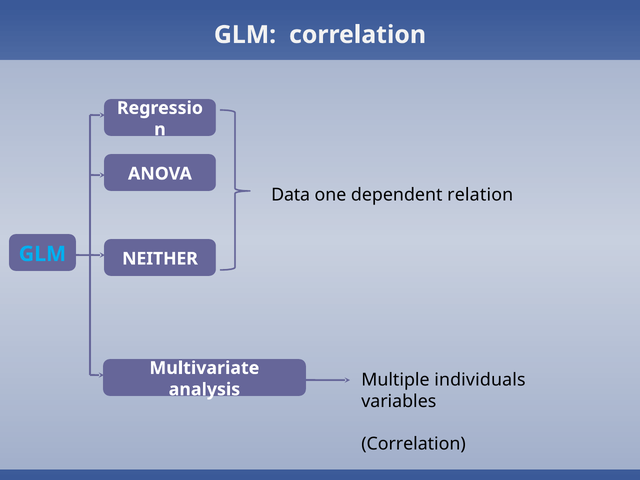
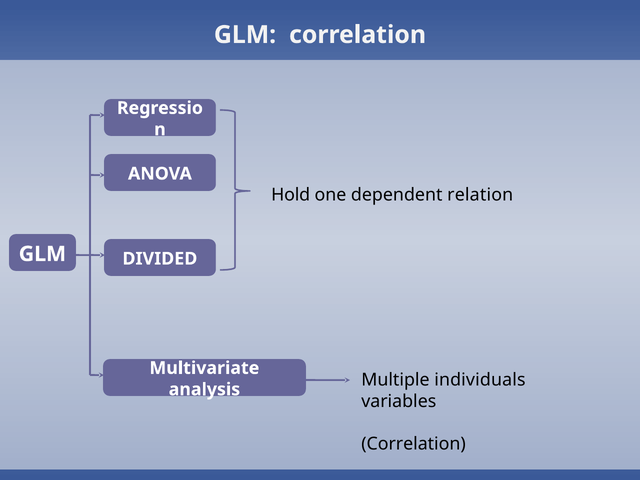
Data: Data -> Hold
GLM at (42, 254) colour: light blue -> white
NEITHER: NEITHER -> DIVIDED
